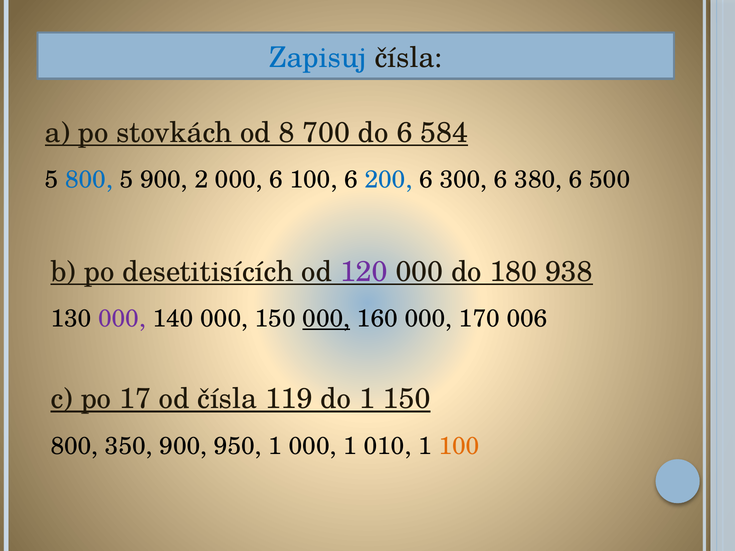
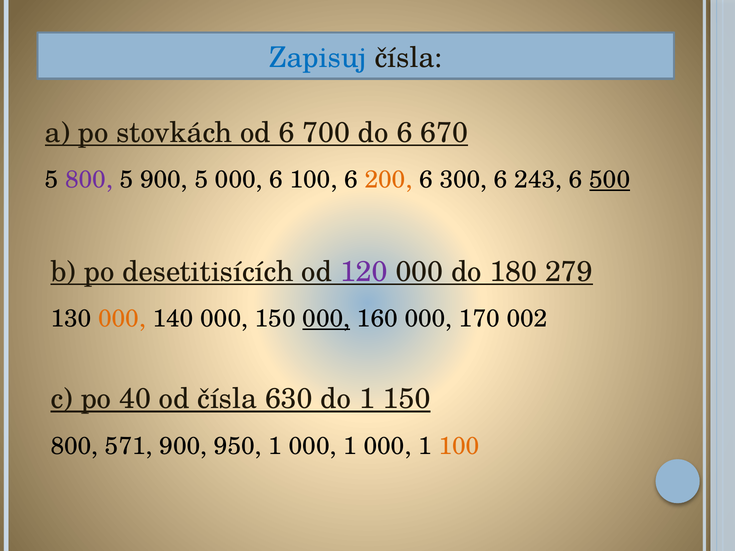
od 8: 8 -> 6
584: 584 -> 670
800 at (89, 180) colour: blue -> purple
900 2: 2 -> 5
200 colour: blue -> orange
380: 380 -> 243
500 underline: none -> present
938: 938 -> 279
000 at (122, 319) colour: purple -> orange
006: 006 -> 002
17: 17 -> 40
119: 119 -> 630
350: 350 -> 571
000 1 010: 010 -> 000
